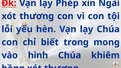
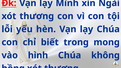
Phép: Phép -> Mình
khiêm: khiêm -> không
